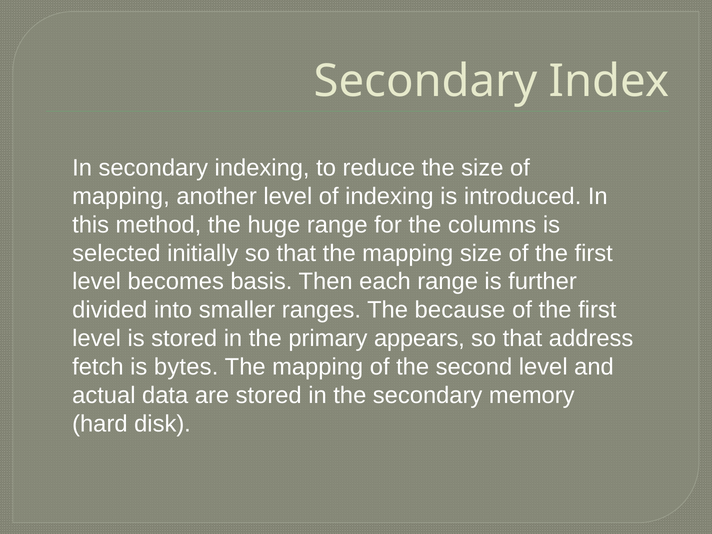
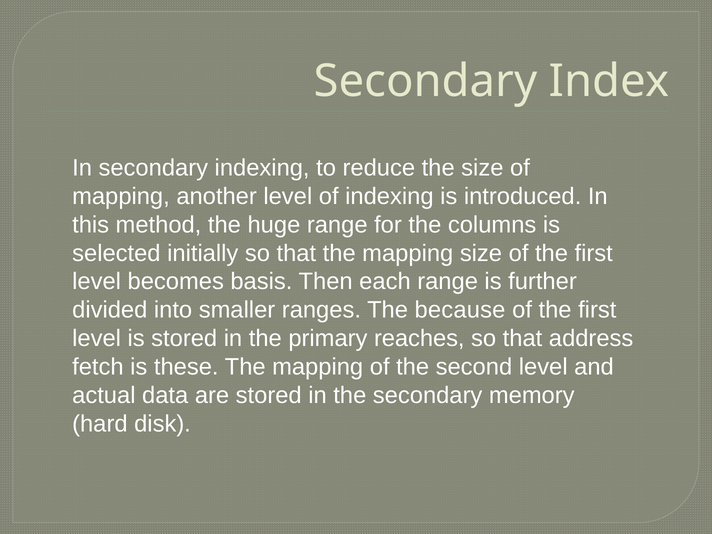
appears: appears -> reaches
bytes: bytes -> these
